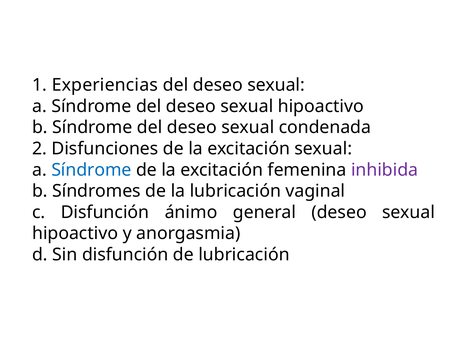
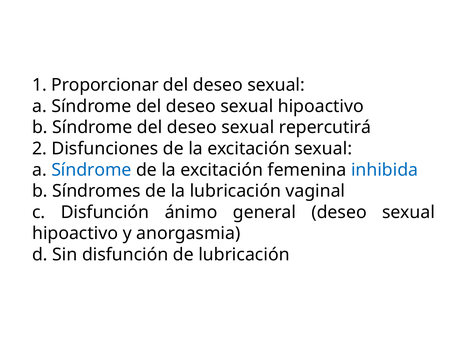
Experiencias: Experiencias -> Proporcionar
condenada: condenada -> repercutirá
inhibida colour: purple -> blue
